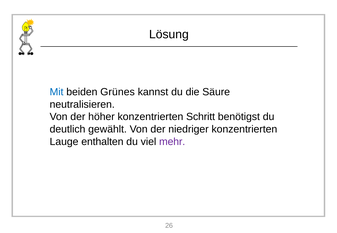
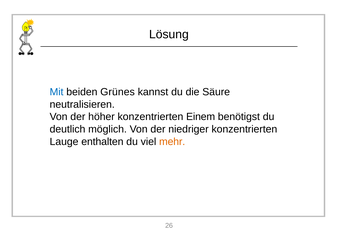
Schritt: Schritt -> Einem
gewählt: gewählt -> möglich
mehr colour: purple -> orange
